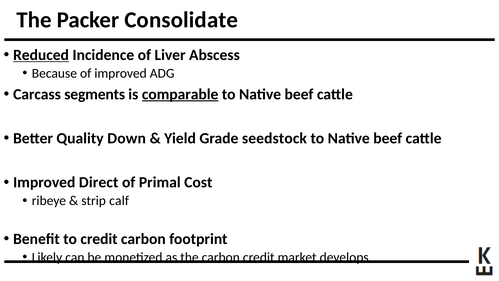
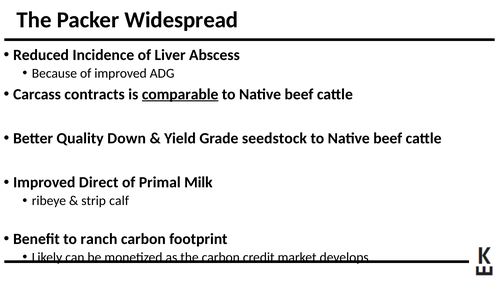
Consolidate: Consolidate -> Widespread
Reduced underline: present -> none
segments: segments -> contracts
Cost: Cost -> Milk
to credit: credit -> ranch
